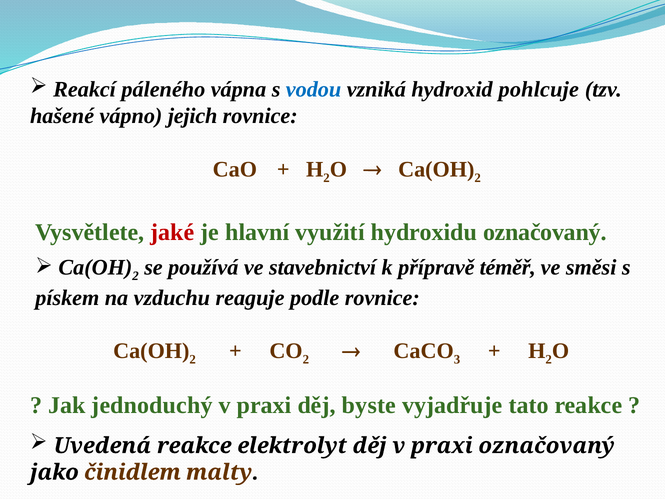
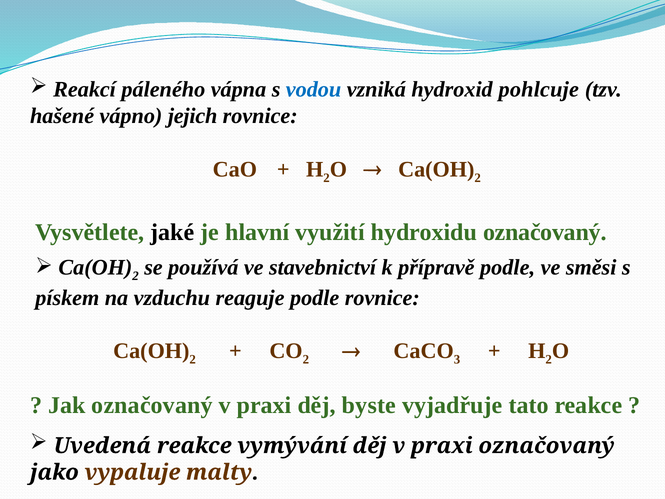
jaké colour: red -> black
přípravě téměř: téměř -> podle
Jak jednoduchý: jednoduchý -> označovaný
elektrolyt: elektrolyt -> vymývání
činidlem: činidlem -> vypaluje
